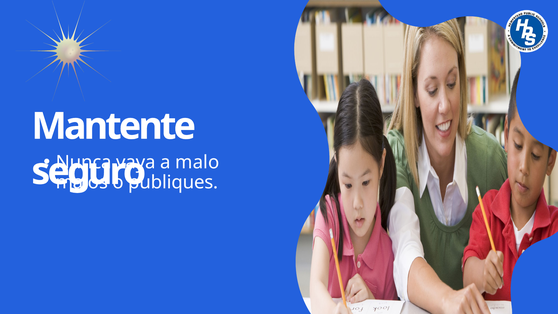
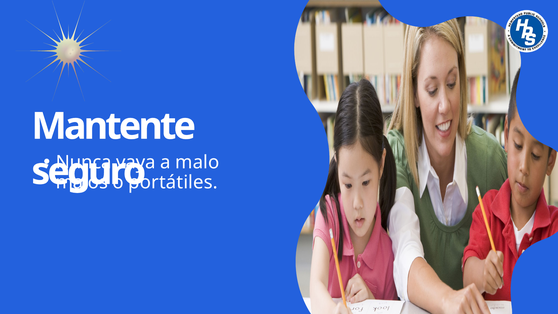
publiques: publiques -> portátiles
